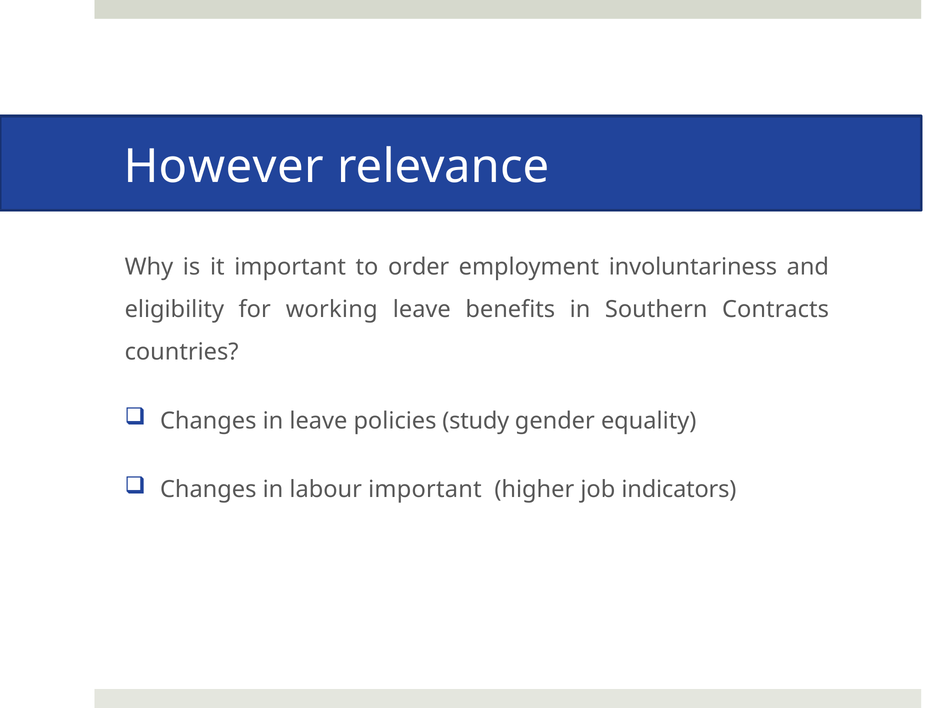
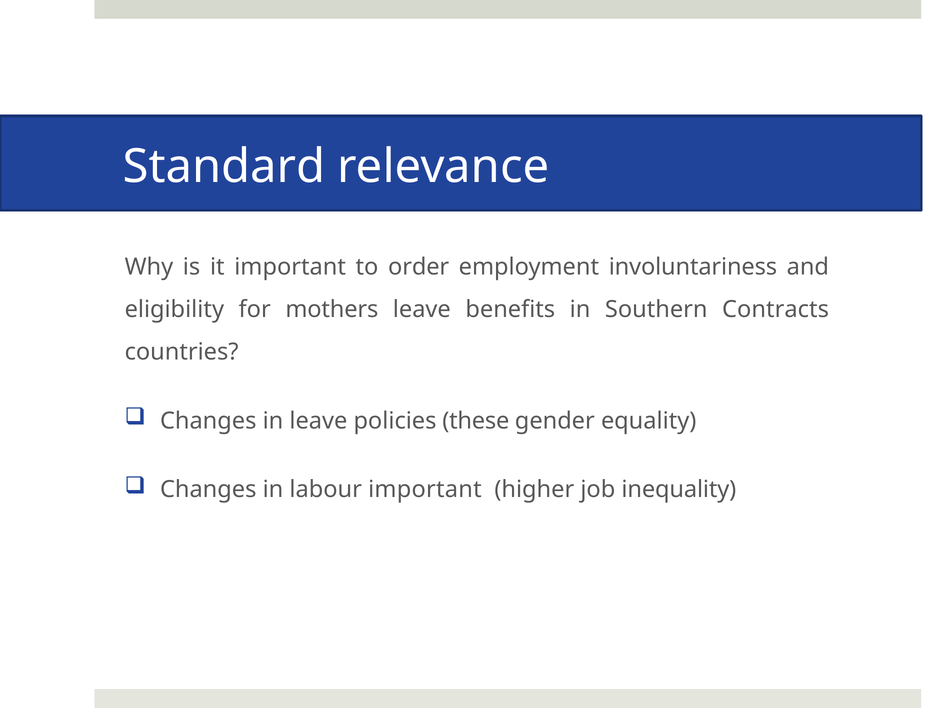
However: However -> Standard
working: working -> mothers
study: study -> these
indicators: indicators -> inequality
